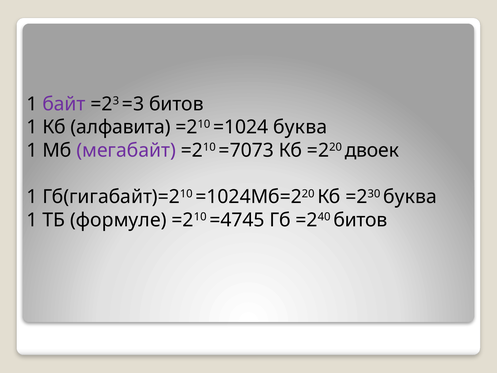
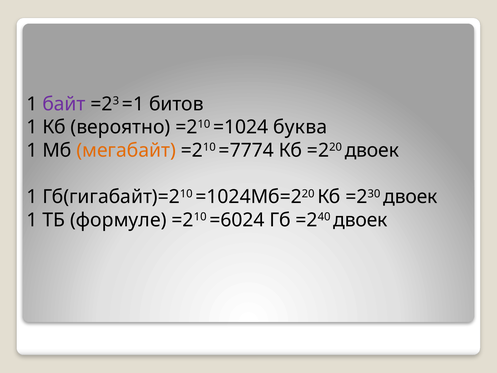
=3: =3 -> =1
алфавита: алфавита -> вероятно
мегабайт colour: purple -> orange
=7073: =7073 -> =7774
=230 буква: буква -> двоек
=4745: =4745 -> =6024
=240 битов: битов -> двоек
